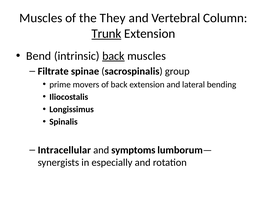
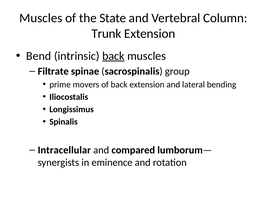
They: They -> State
Trunk underline: present -> none
symptoms: symptoms -> compared
especially: especially -> eminence
